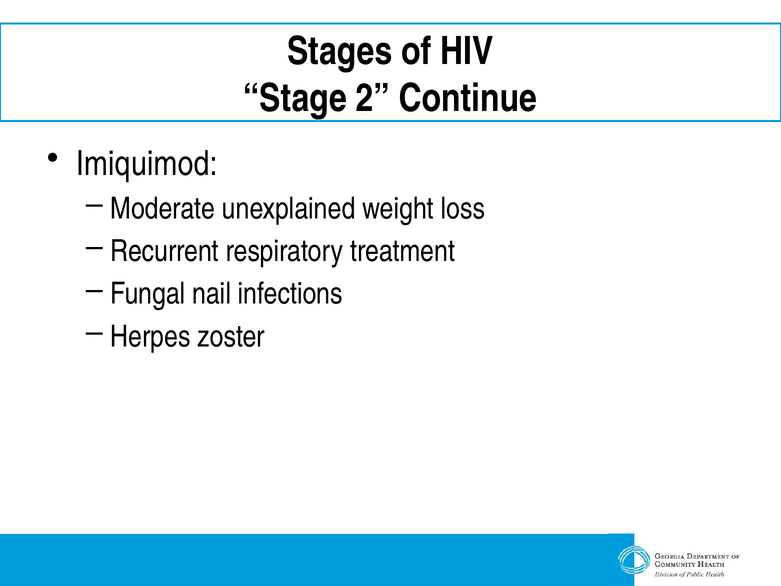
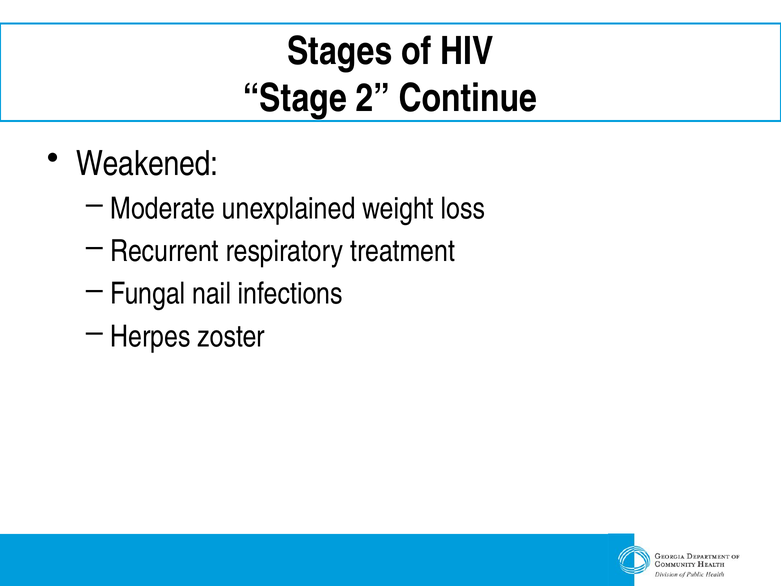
Imiquimod: Imiquimod -> Weakened
